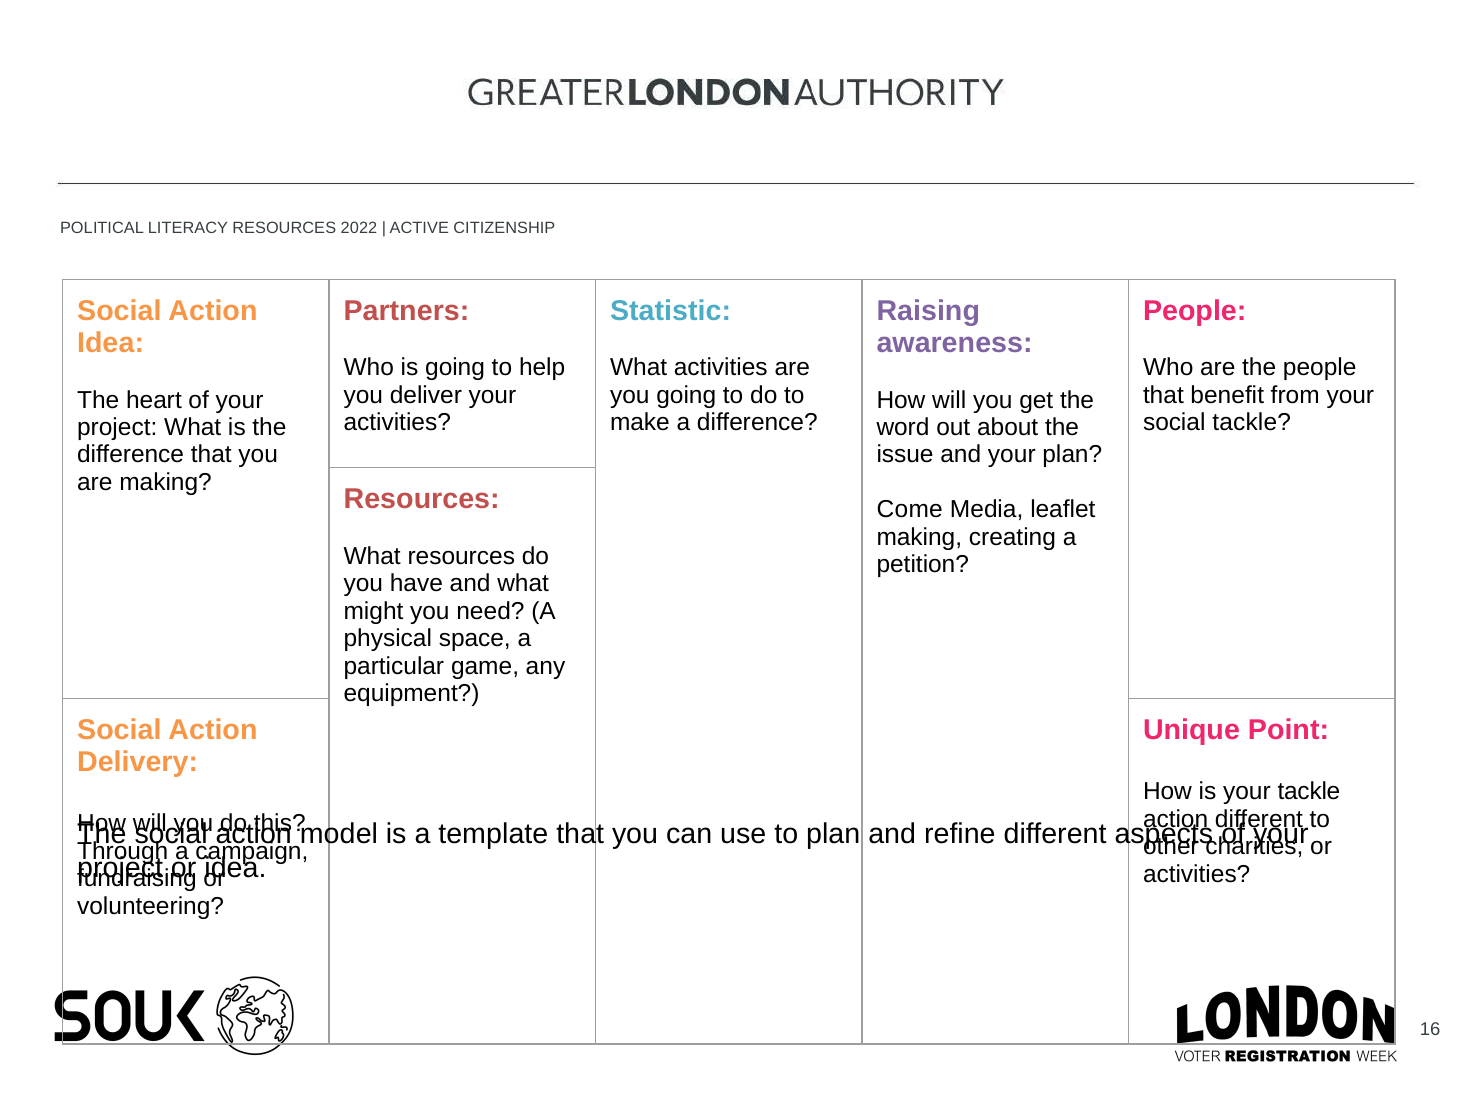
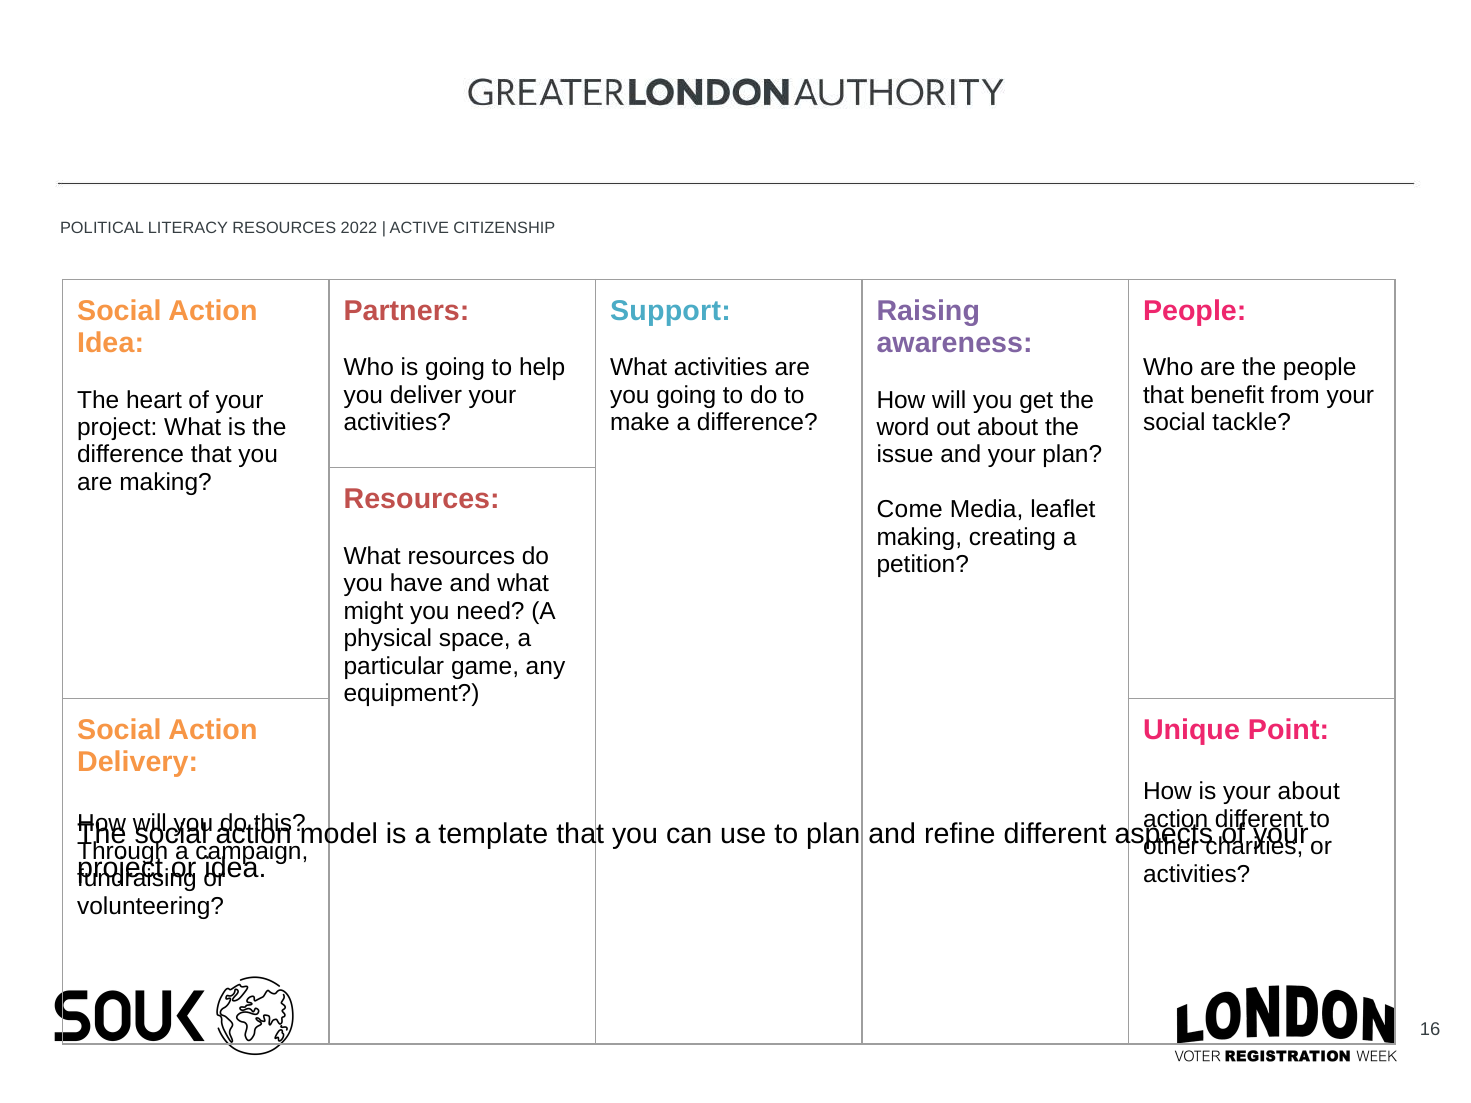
Statistic: Statistic -> Support
your tackle: tackle -> about
